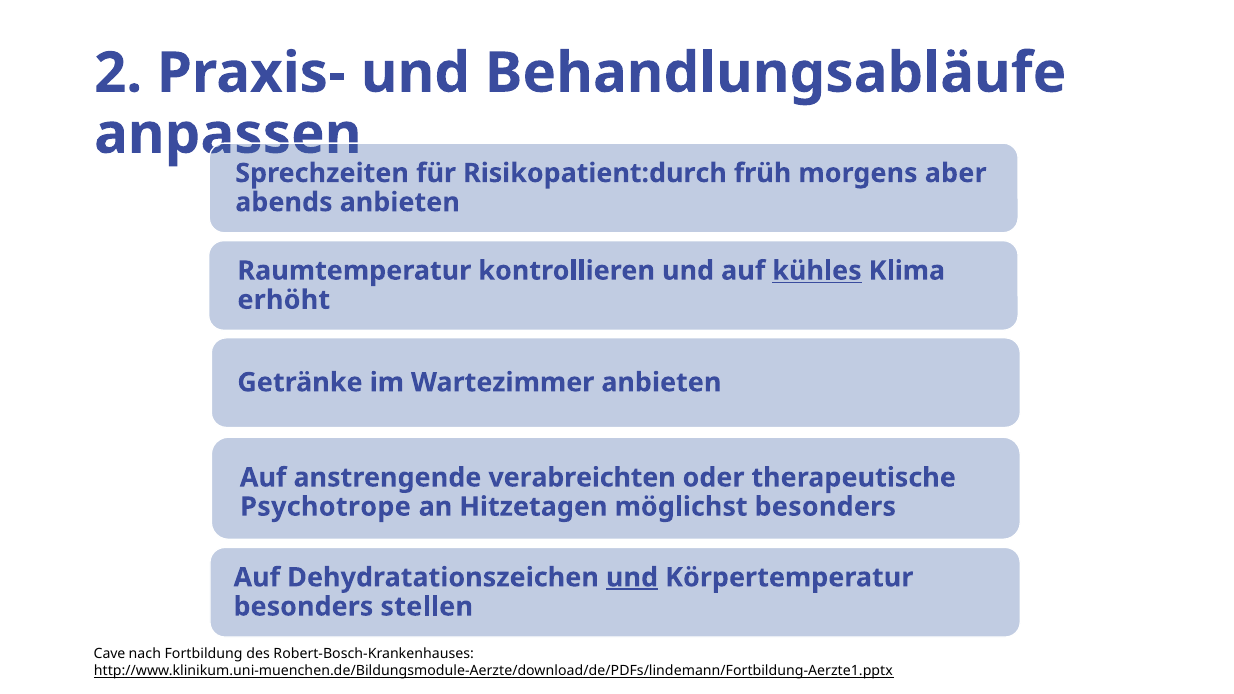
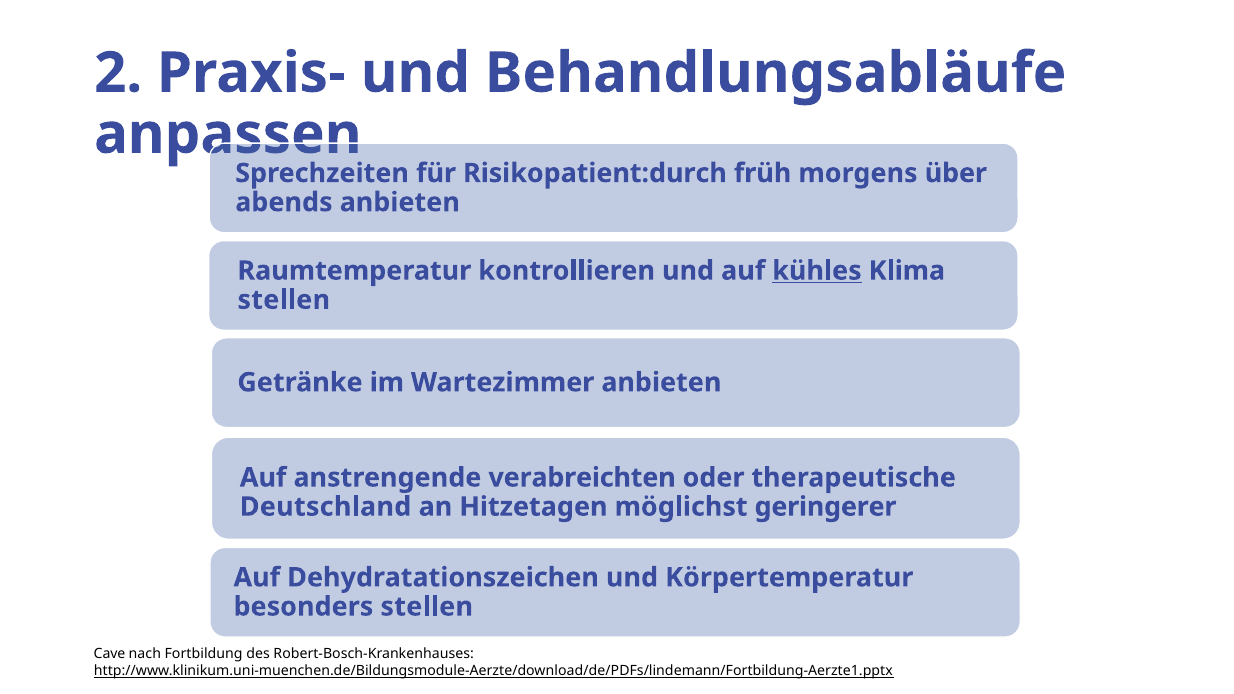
aber: aber -> über
erhöht at (284, 300): erhöht -> stellen
Psychotrope: Psychotrope -> Deutschland
möglichst besonders: besonders -> geringerer
und at (632, 578) underline: present -> none
